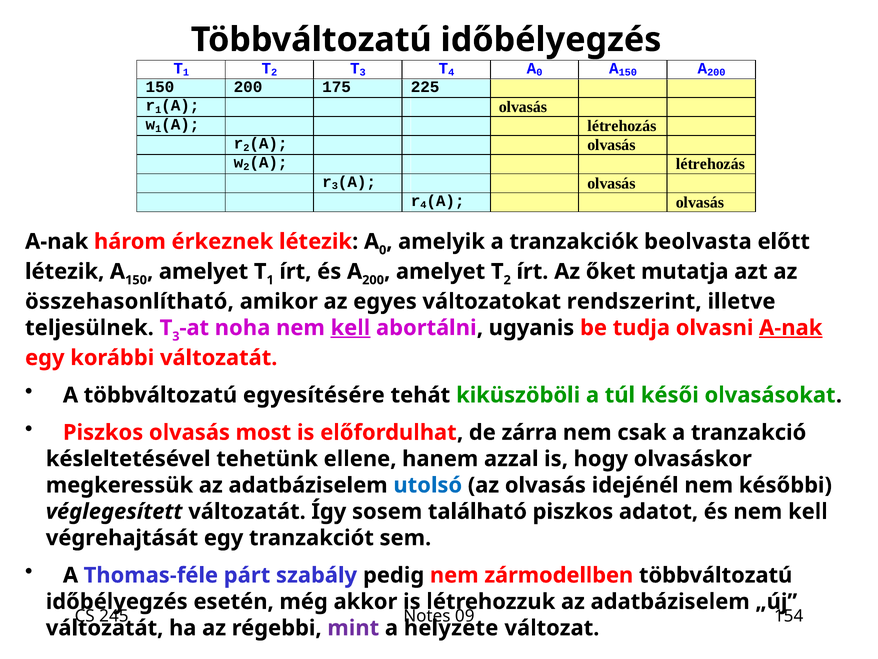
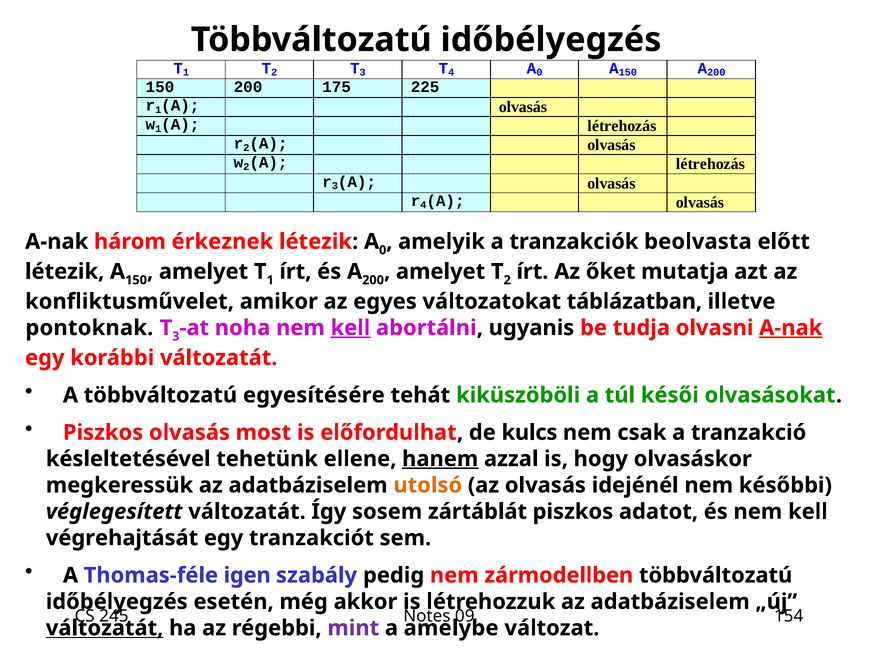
összehasonlítható: összehasonlítható -> konfliktusművelet
rendszerint: rendszerint -> táblázatban
teljesülnek: teljesülnek -> pontoknak
zárra: zárra -> kulcs
hanem underline: none -> present
utolsó colour: blue -> orange
található: található -> zártáblát
párt: párt -> igen
változatát at (105, 628) underline: none -> present
helyzete: helyzete -> amelybe
